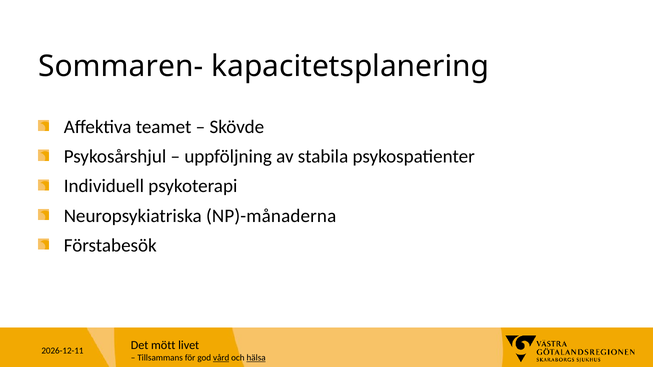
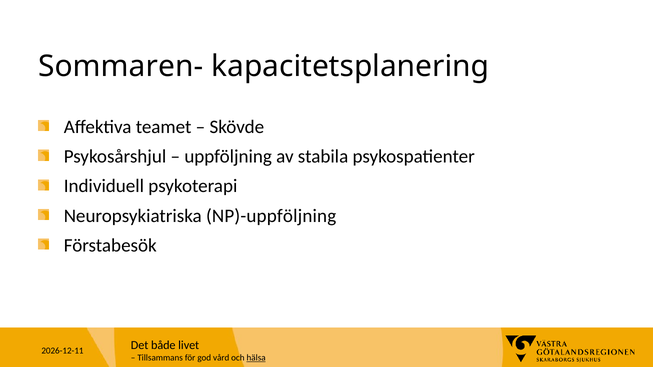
NP)-månaderna: NP)-månaderna -> NP)-uppföljning
mött: mött -> både
vård underline: present -> none
